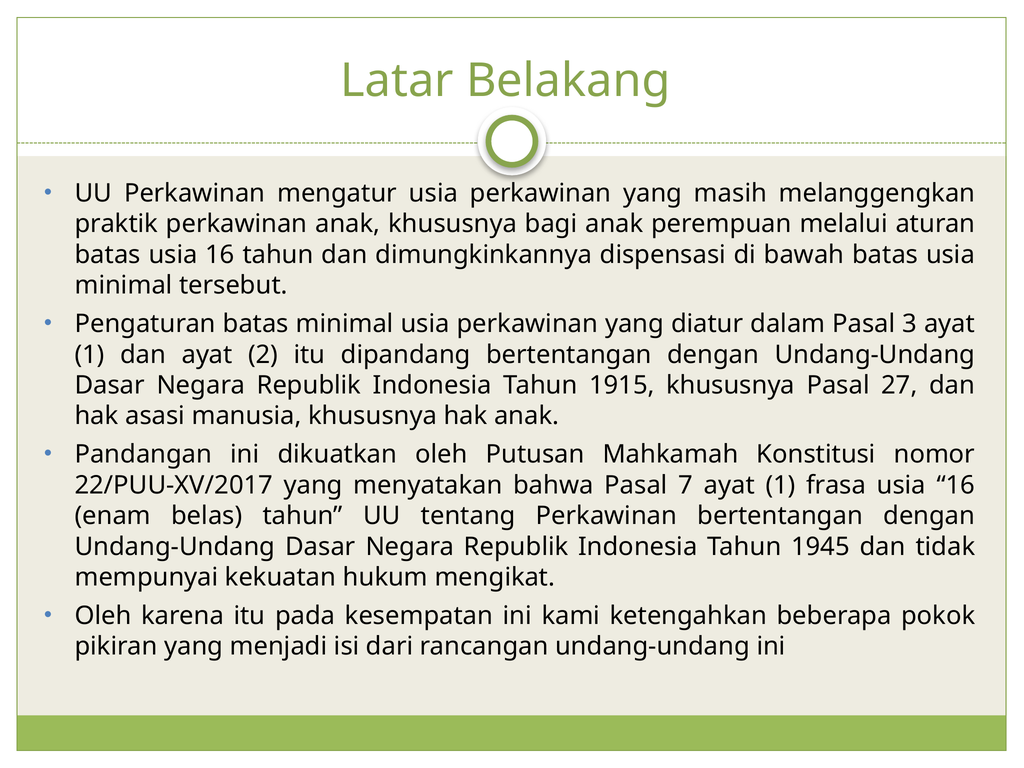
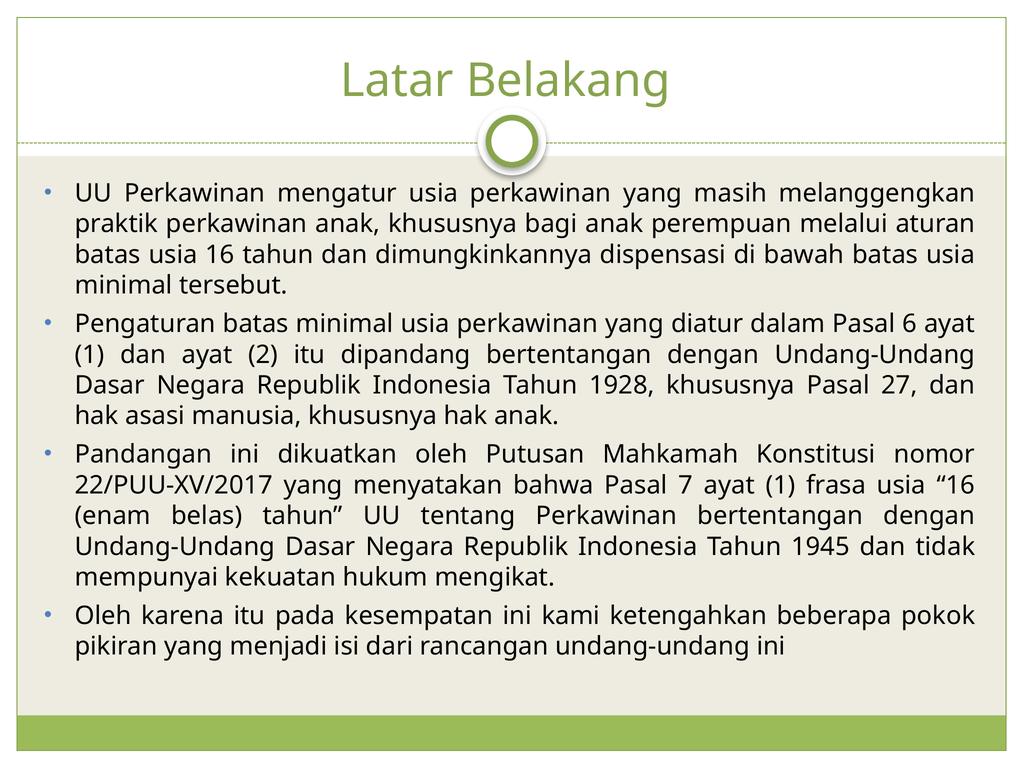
3: 3 -> 6
1915: 1915 -> 1928
